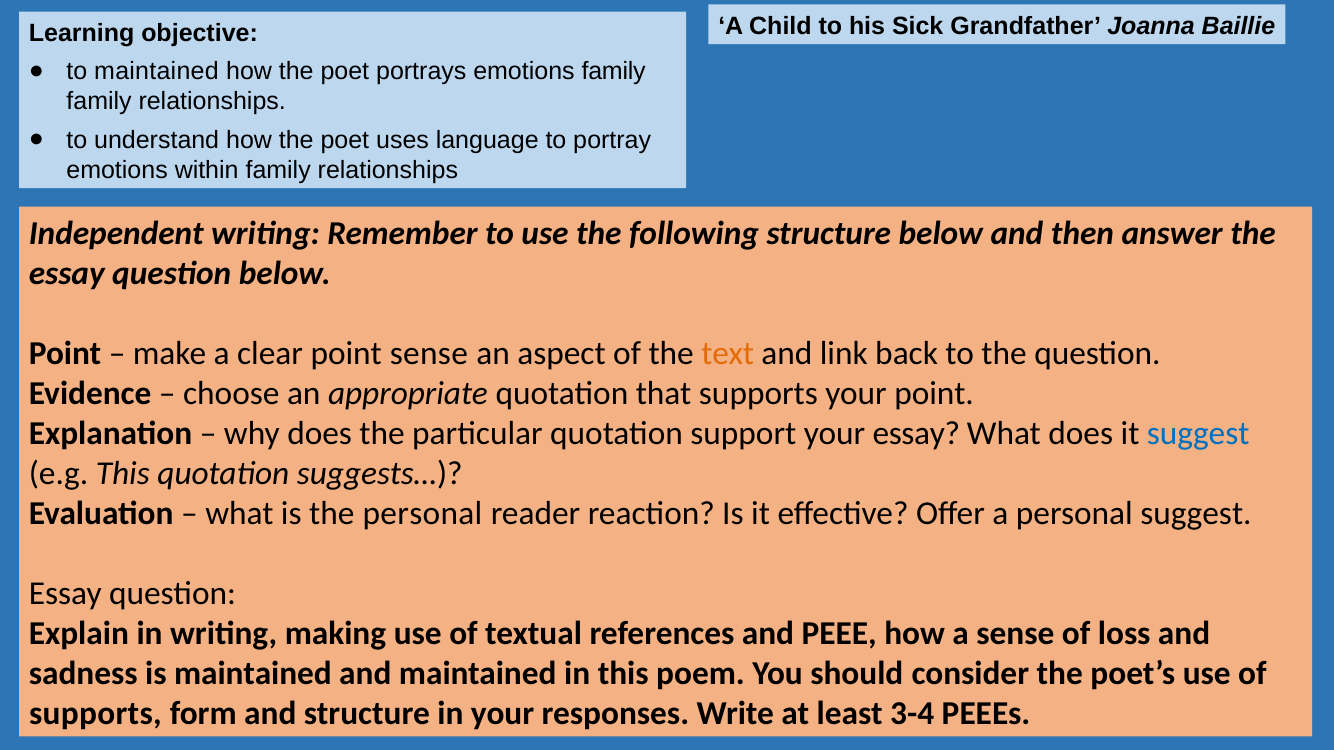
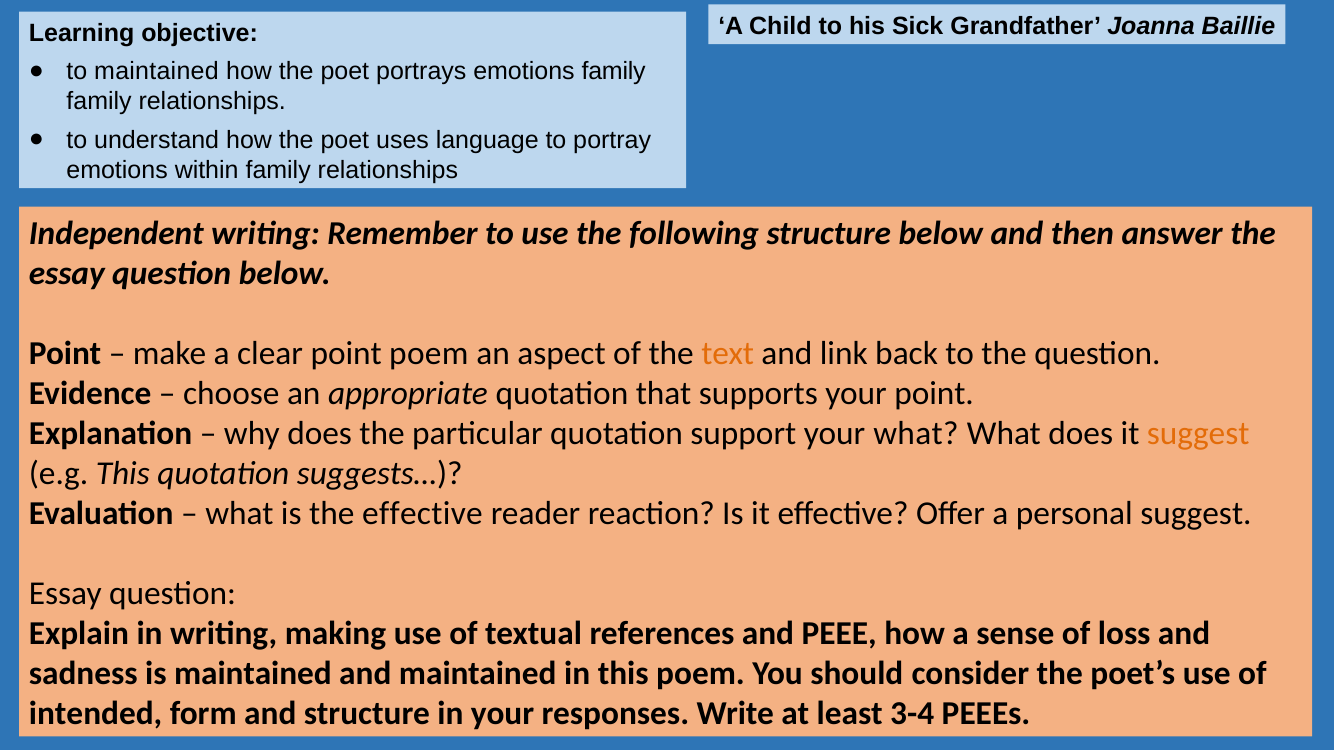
point sense: sense -> poem
your essay: essay -> what
suggest at (1198, 434) colour: blue -> orange
the personal: personal -> effective
supports at (95, 714): supports -> intended
